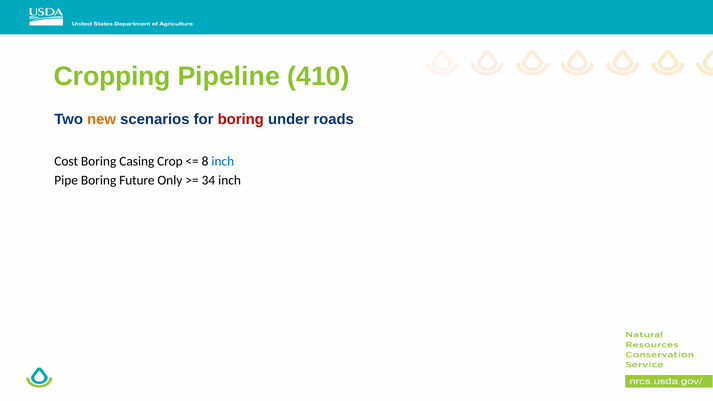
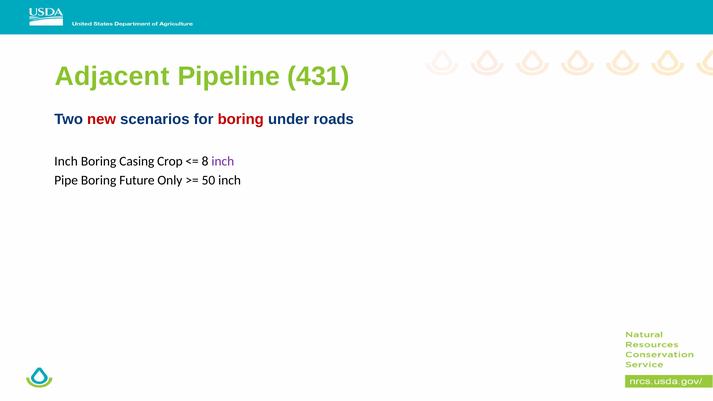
Cropping: Cropping -> Adjacent
410: 410 -> 431
new colour: orange -> red
Cost at (66, 161): Cost -> Inch
inch at (223, 161) colour: blue -> purple
34: 34 -> 50
